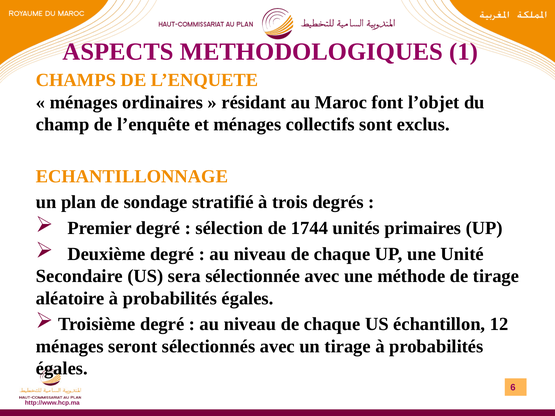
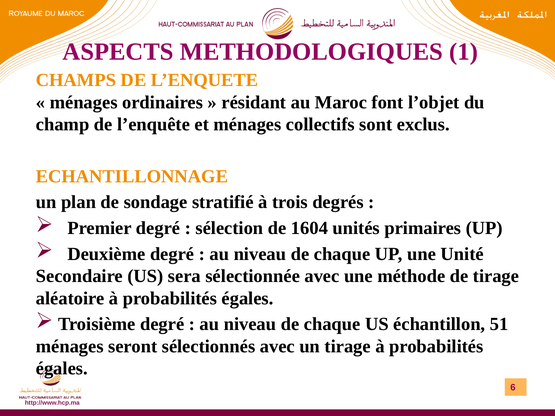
1744: 1744 -> 1604
12: 12 -> 51
